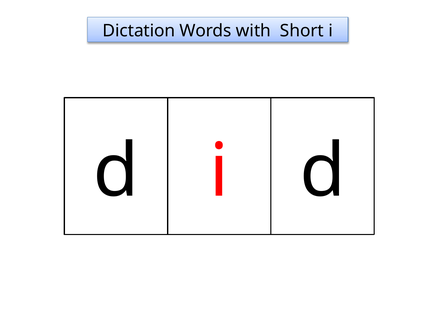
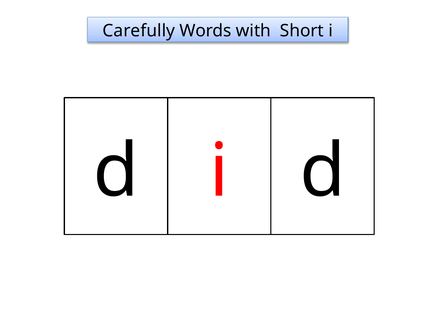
Dictation: Dictation -> Carefully
